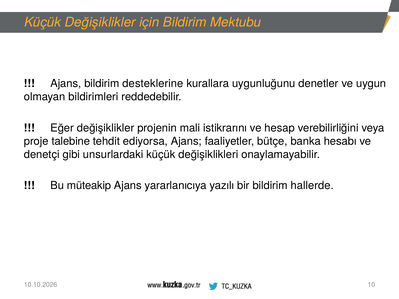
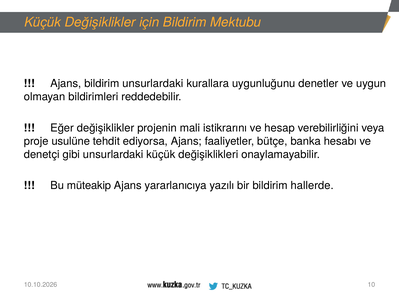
bildirim desteklerine: desteklerine -> unsurlardaki
talebine: talebine -> usulüne
